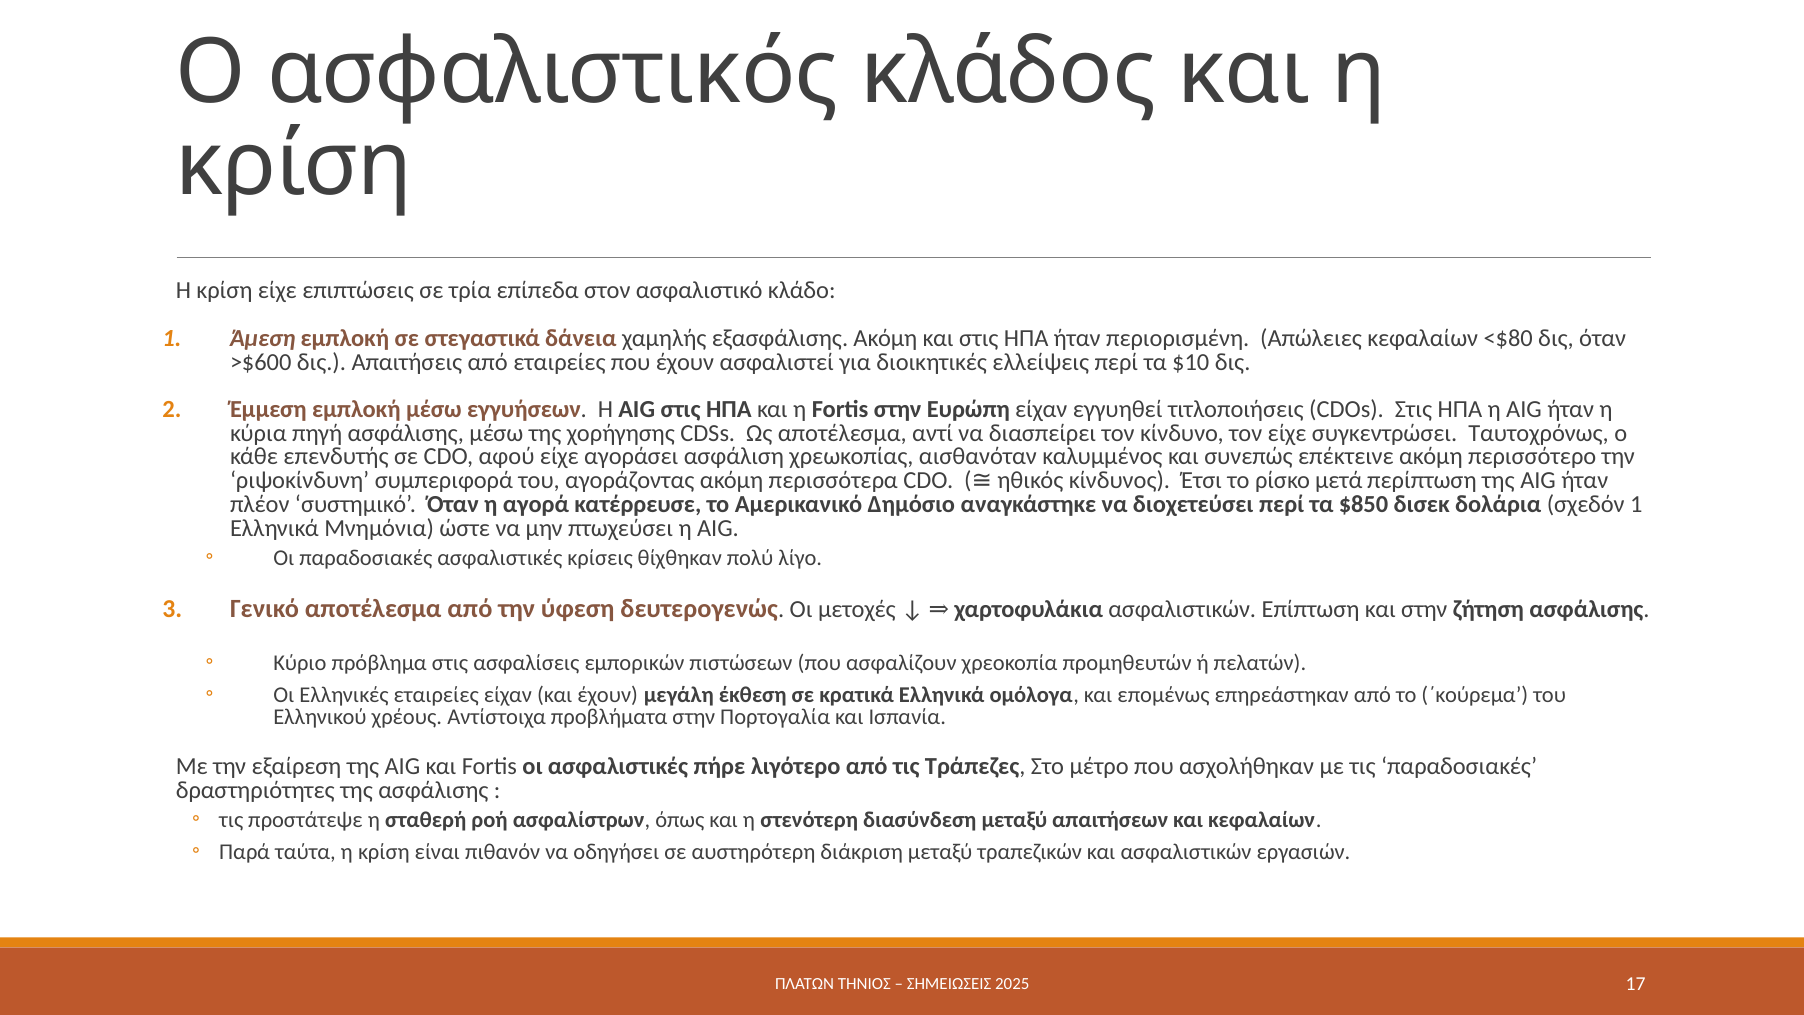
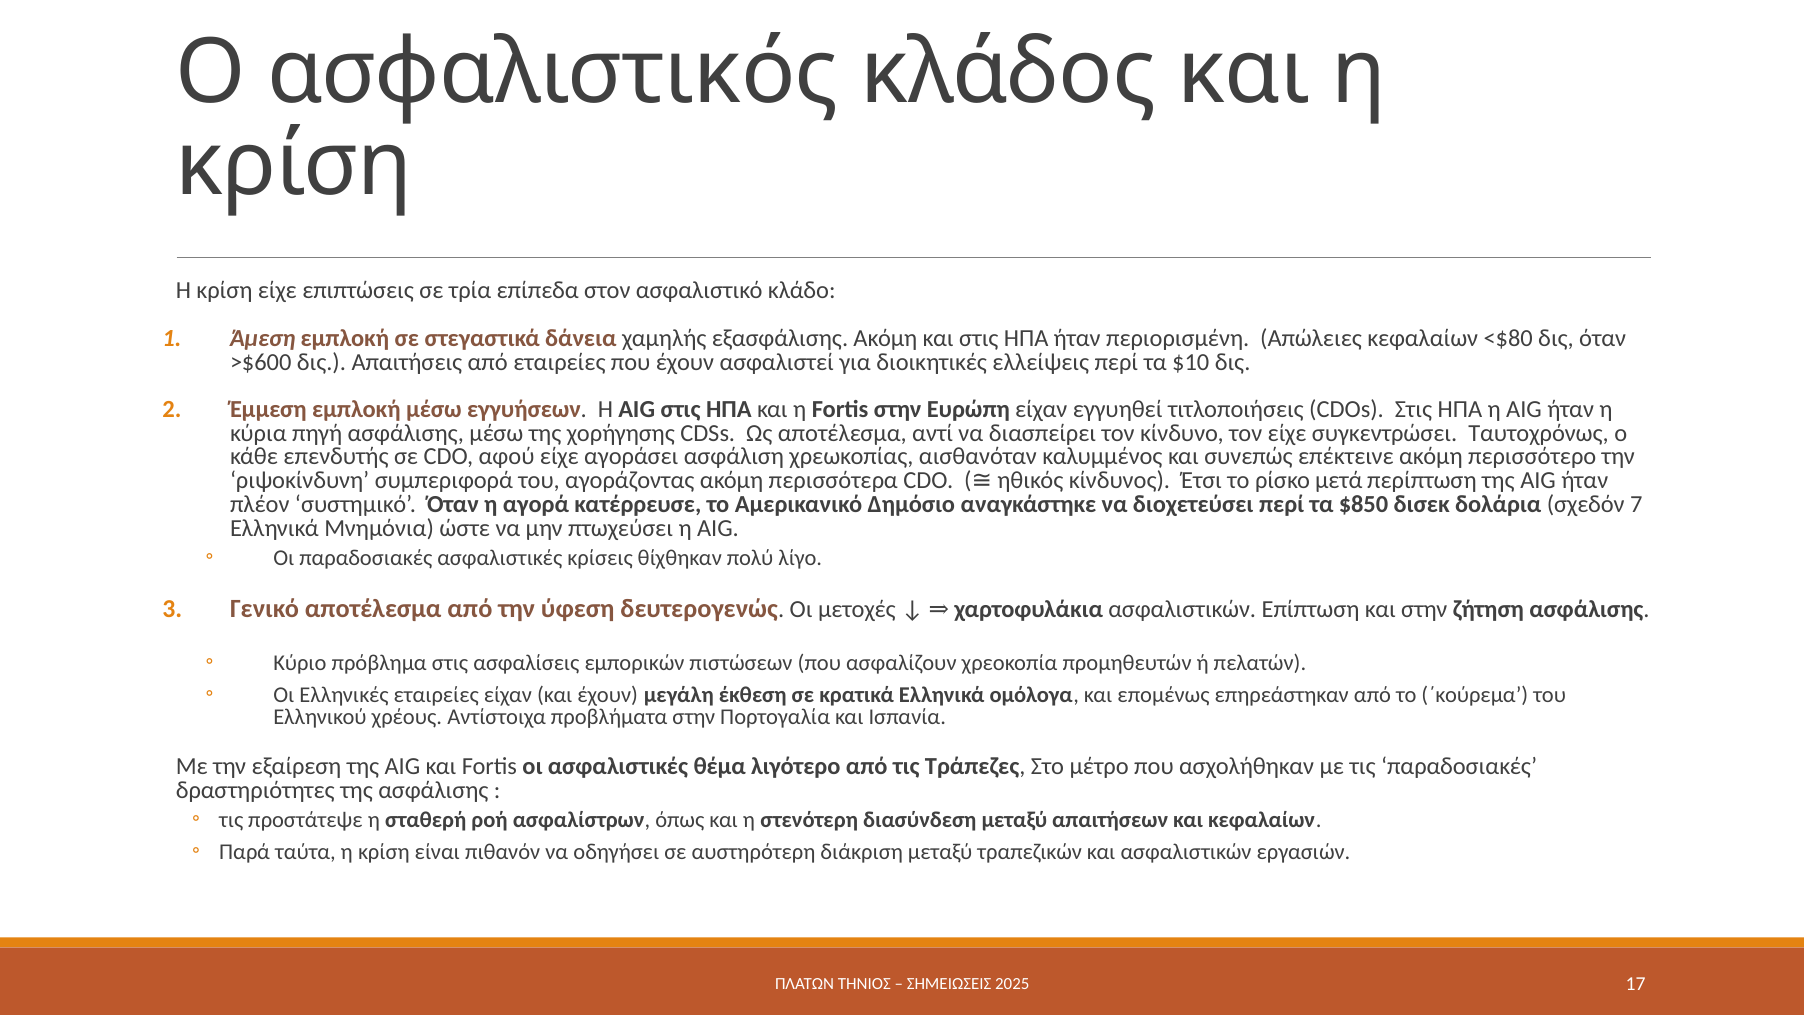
σχεδόν 1: 1 -> 7
πήρε: πήρε -> θέμα
